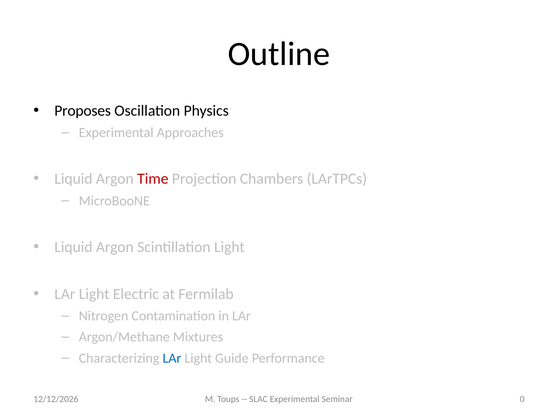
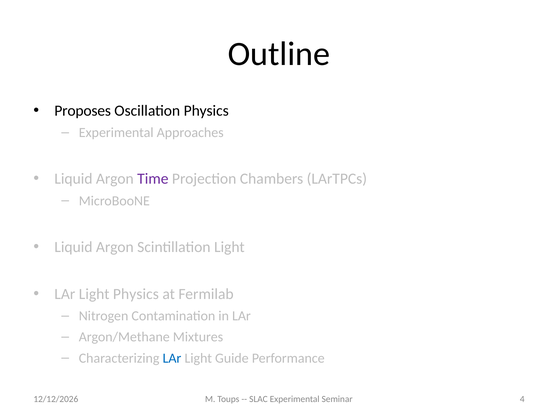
Time colour: red -> purple
Light Electric: Electric -> Physics
0: 0 -> 4
